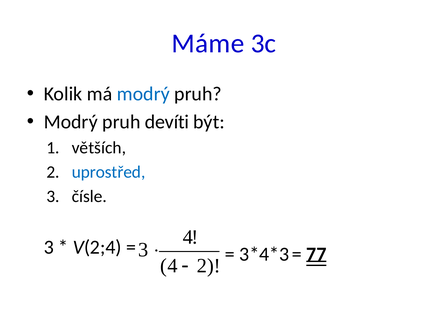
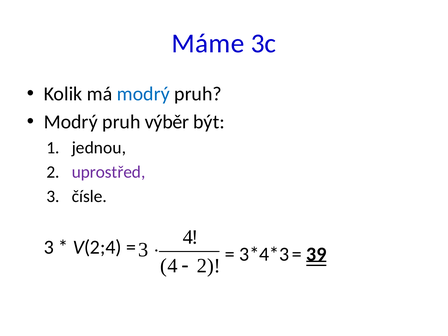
devíti: devíti -> výběr
větších: větších -> jednou
uprostřed colour: blue -> purple
77: 77 -> 39
